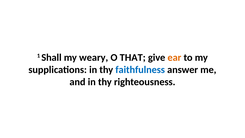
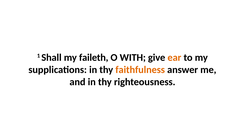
weary: weary -> faileth
THAT: THAT -> WITH
faithfulness colour: blue -> orange
